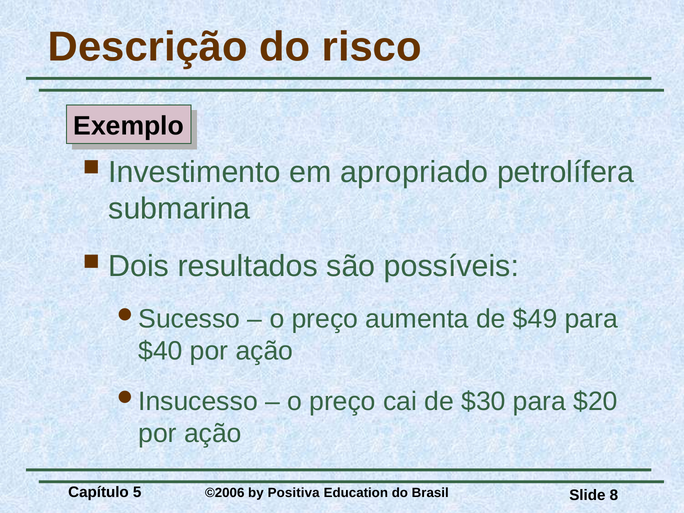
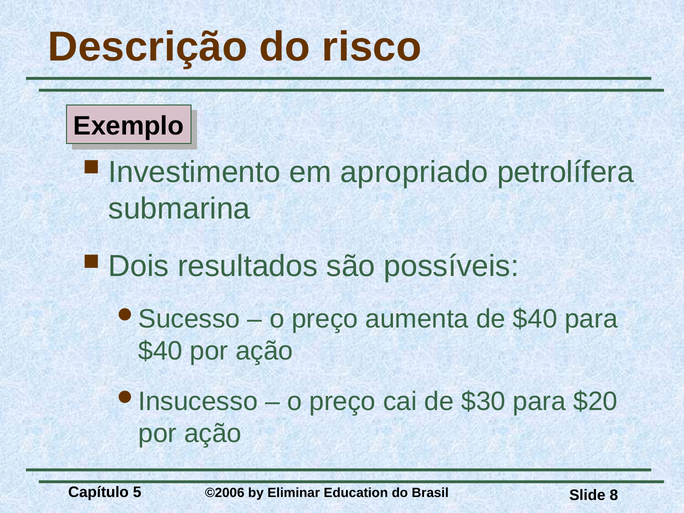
de $49: $49 -> $40
Positiva: Positiva -> Eliminar
